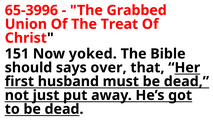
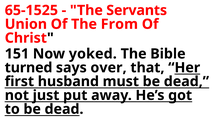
65-3996: 65-3996 -> 65-1525
Grabbed: Grabbed -> Servants
Treat: Treat -> From
should: should -> turned
